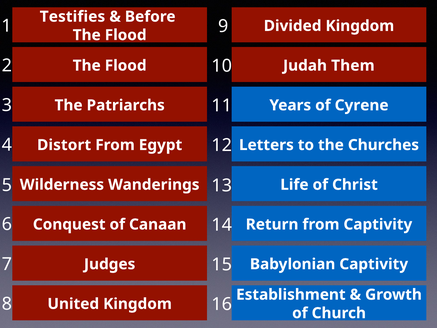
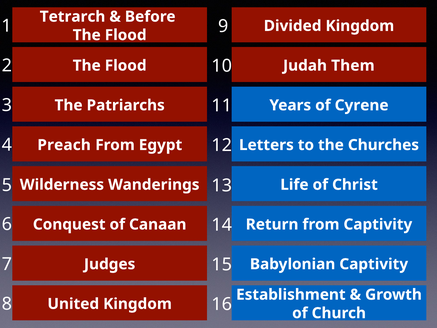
Testifies: Testifies -> Tetrarch
Distort: Distort -> Preach
